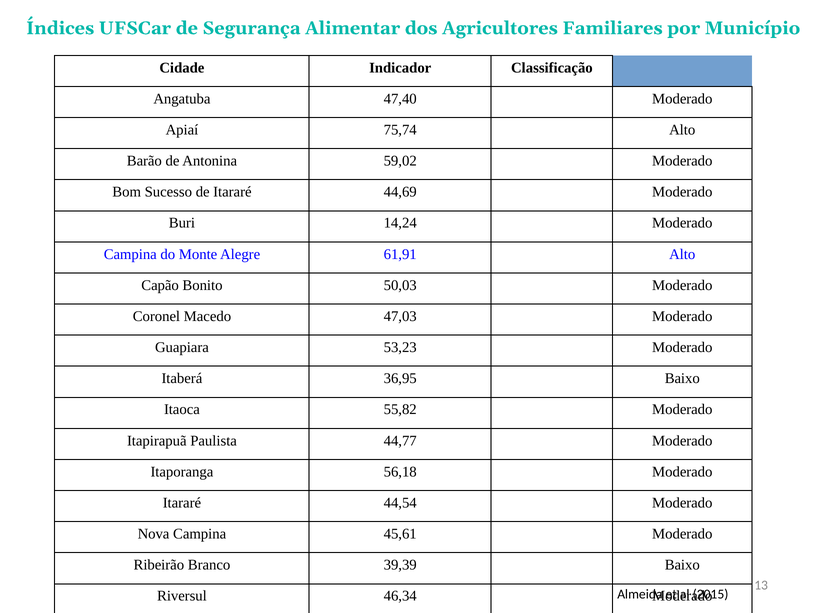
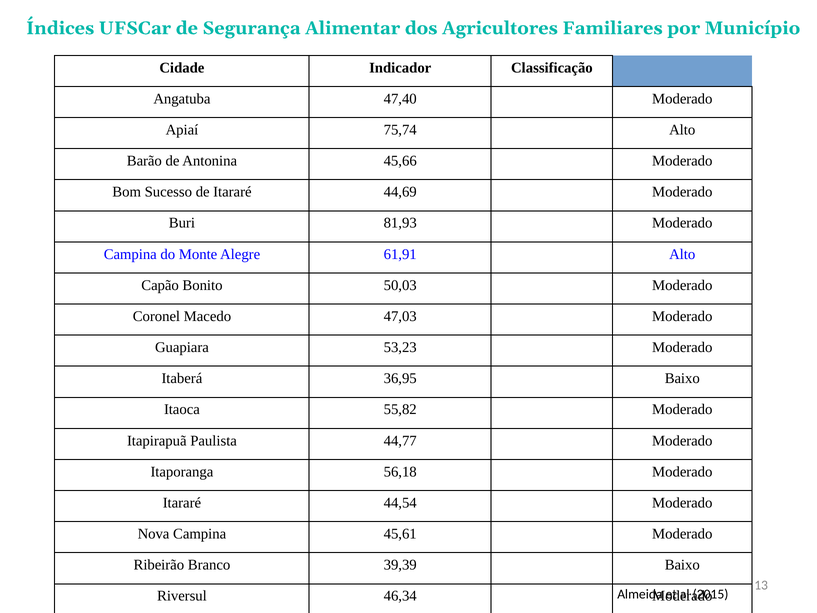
59,02: 59,02 -> 45,66
14,24: 14,24 -> 81,93
